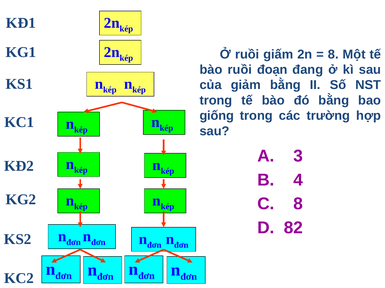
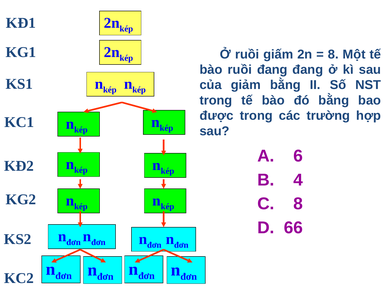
ruồi đoạn: đoạn -> đang
giống: giống -> được
3: 3 -> 6
82: 82 -> 66
